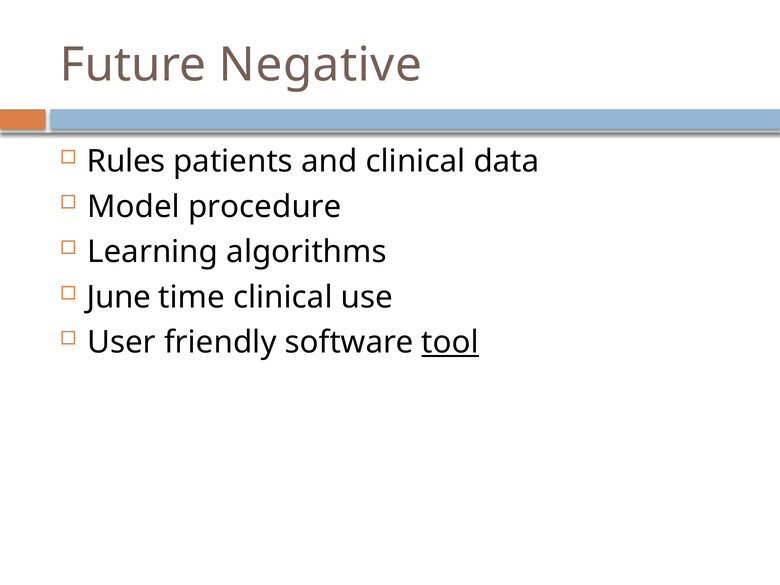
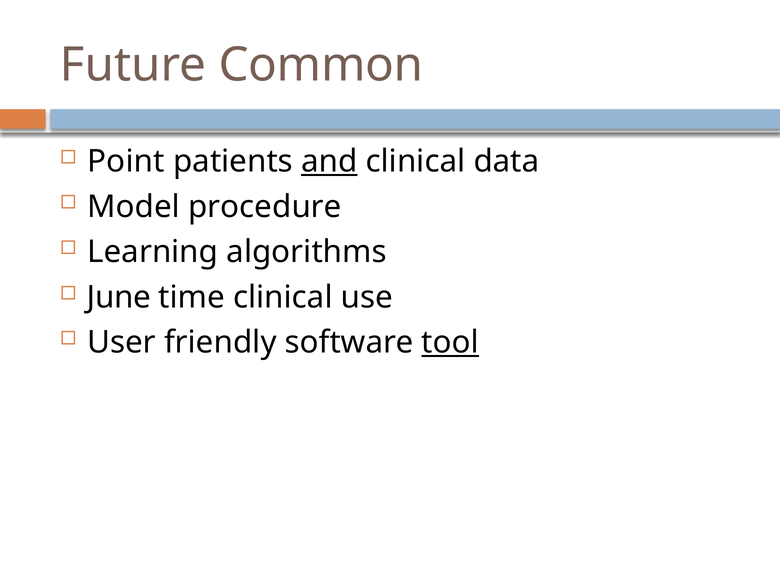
Negative: Negative -> Common
Rules: Rules -> Point
and underline: none -> present
